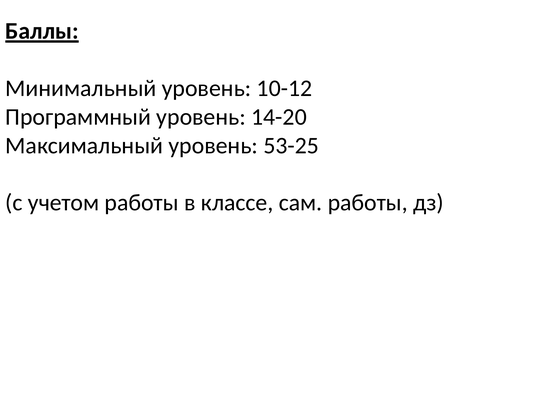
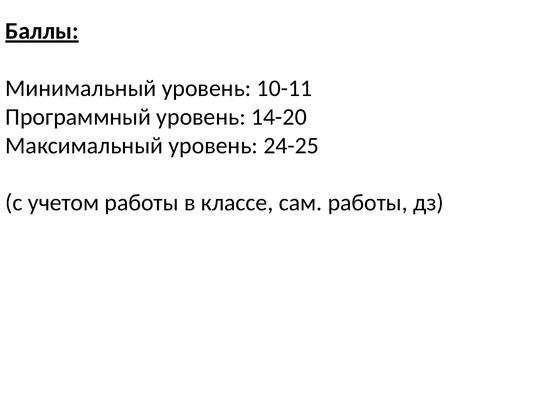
10-12: 10-12 -> 10-11
53-25: 53-25 -> 24-25
